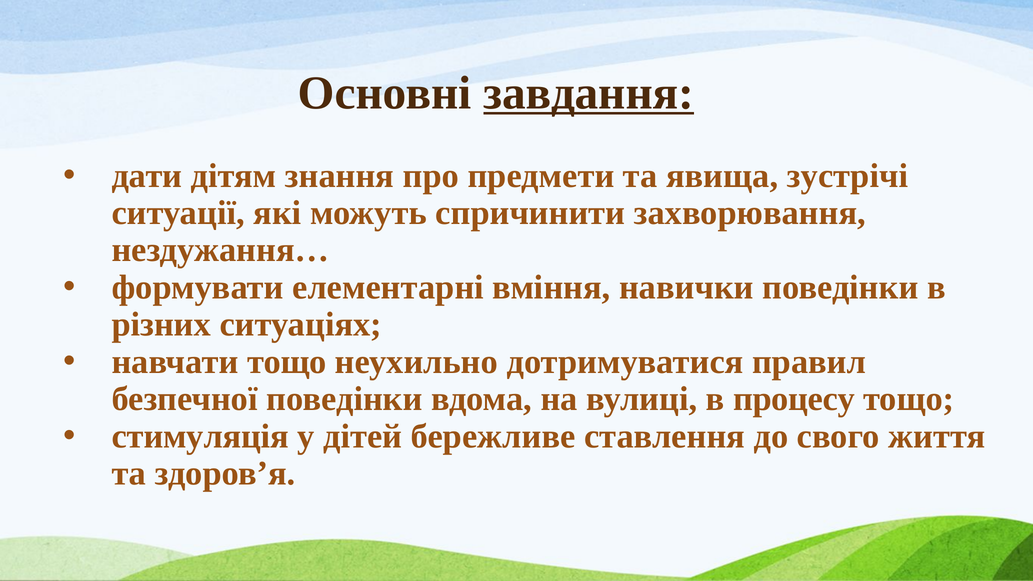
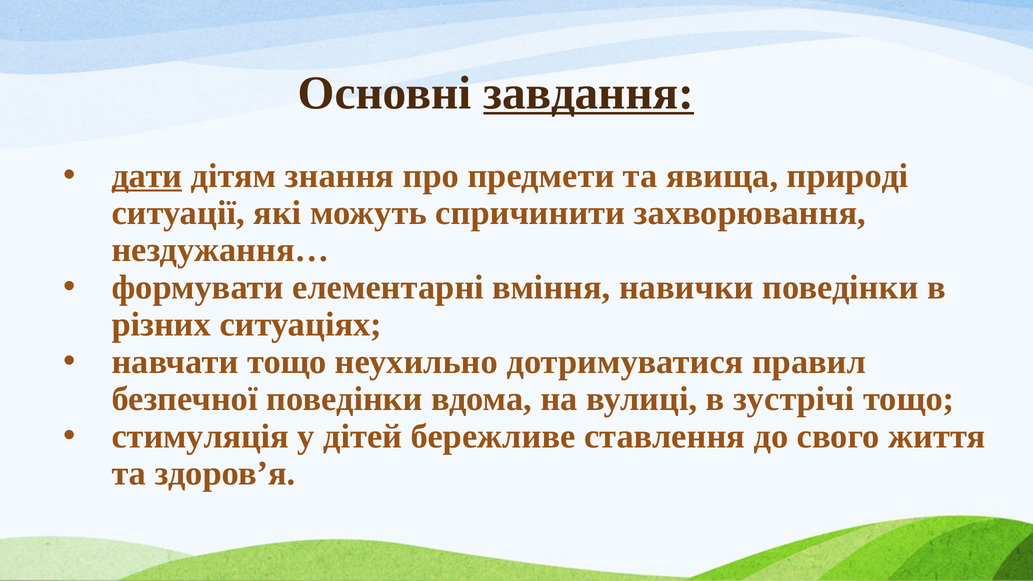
дати underline: none -> present
зустрічі: зустрічі -> природі
процесу: процесу -> зустрічі
